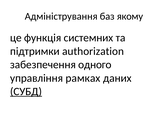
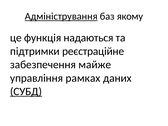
Адміністрування underline: none -> present
системних: системних -> надаються
authorization: authorization -> реєстраційне
одного: одного -> майже
